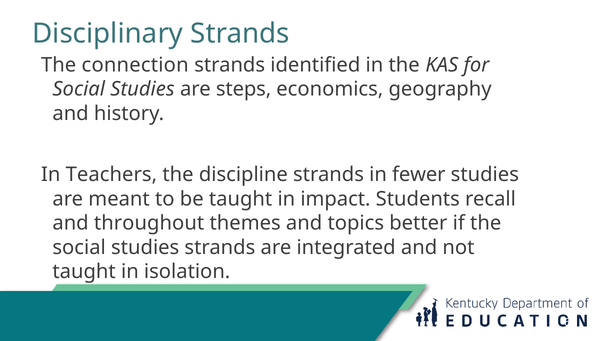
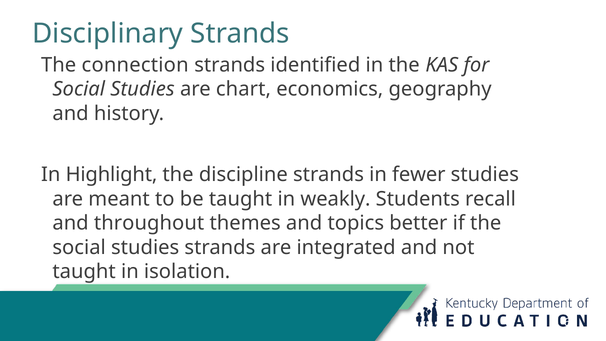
steps: steps -> chart
Teachers: Teachers -> Highlight
impact: impact -> weakly
